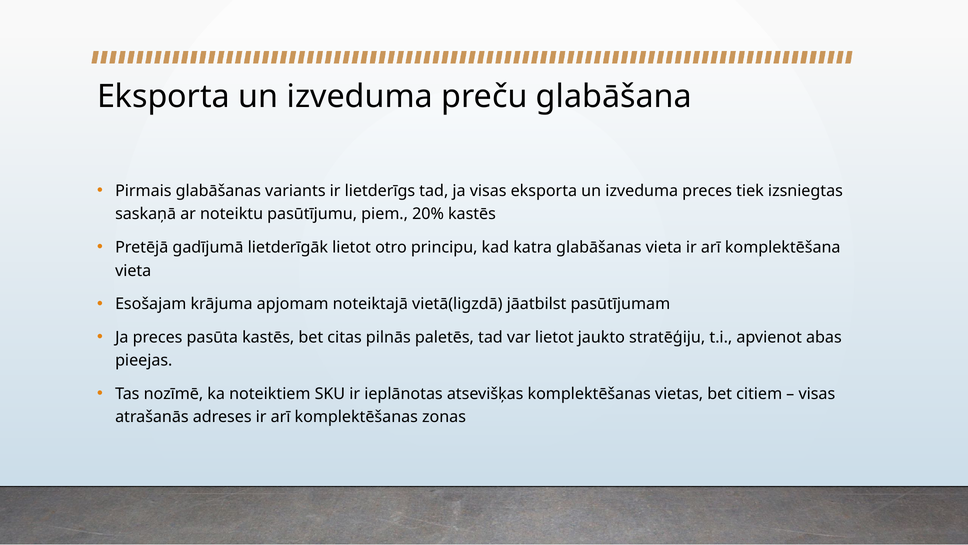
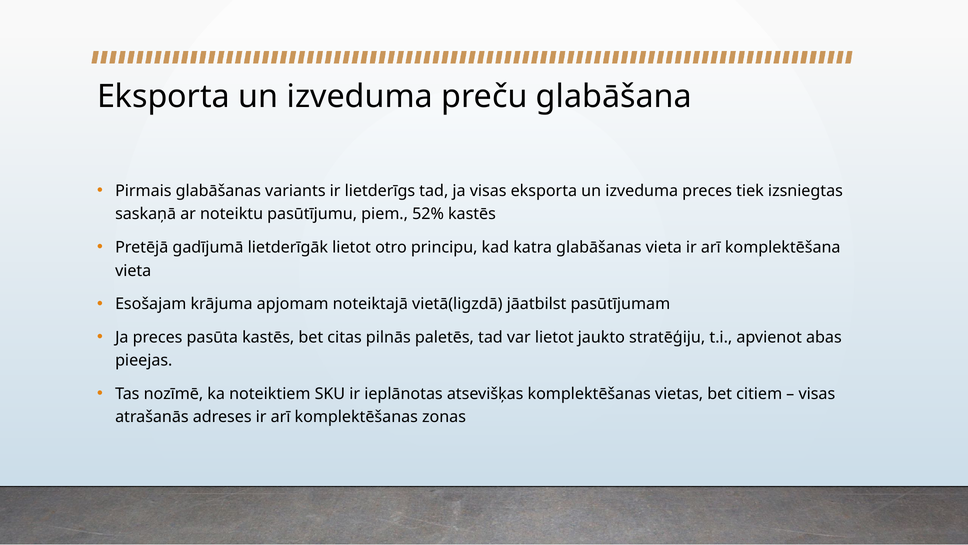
20%: 20% -> 52%
